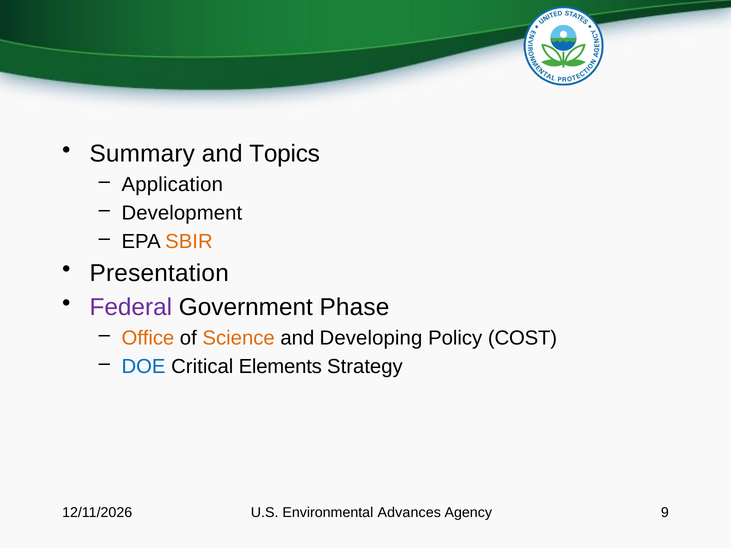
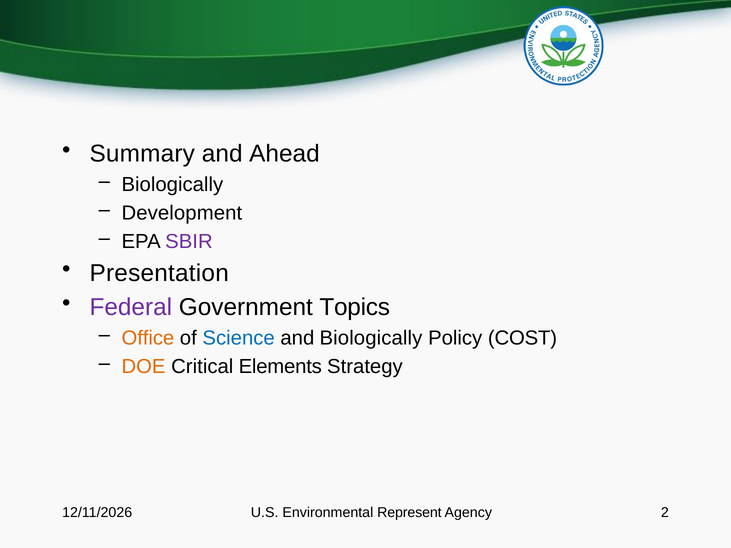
Topics: Topics -> Ahead
Application at (172, 185): Application -> Biologically
SBIR colour: orange -> purple
Phase: Phase -> Topics
Science colour: orange -> blue
and Developing: Developing -> Biologically
DOE colour: blue -> orange
Advances: Advances -> Represent
9: 9 -> 2
